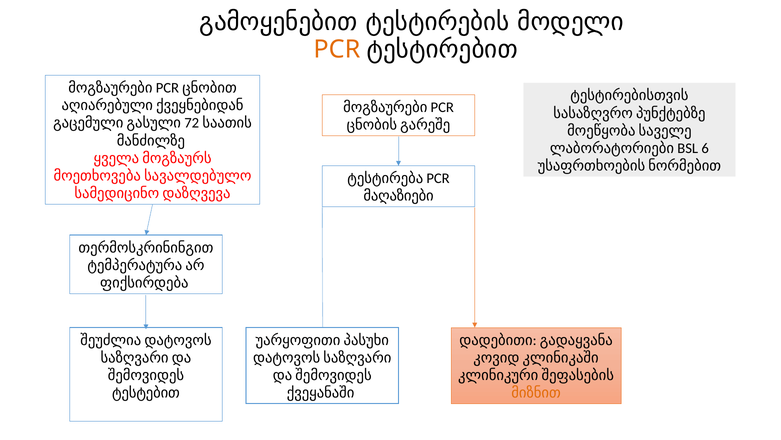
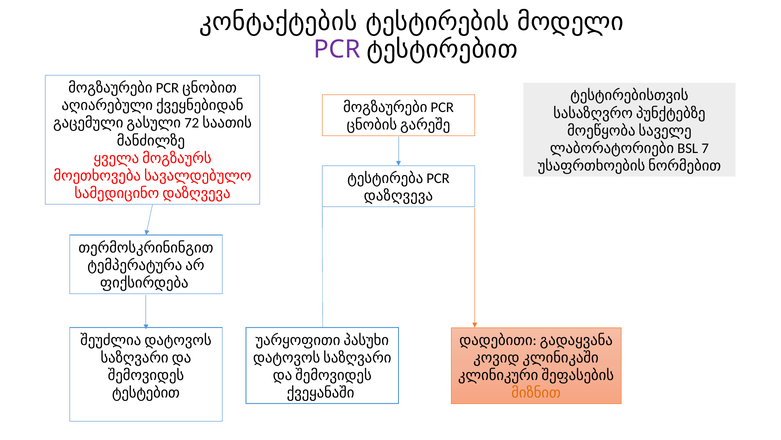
გამოყენებით: გამოყენებით -> კონტაქტების
PCR colour: orange -> purple
6: 6 -> 7
მაღაზიები: მაღაზიები -> დაზღვევა
